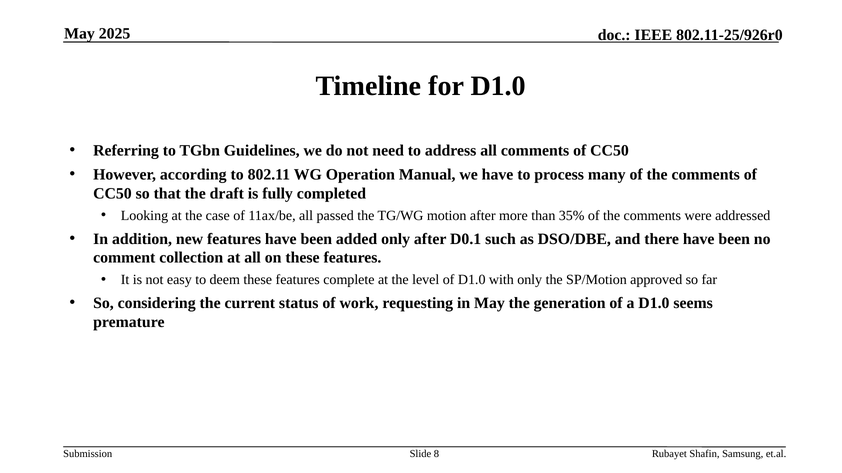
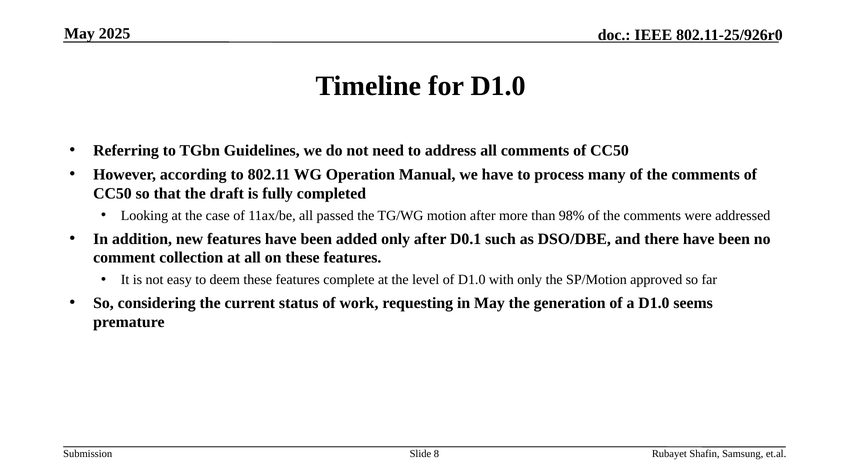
35%: 35% -> 98%
